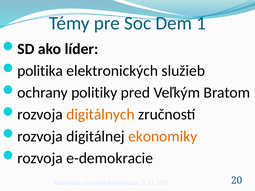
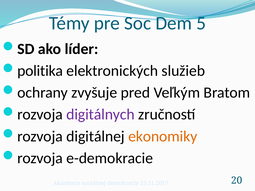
1: 1 -> 5
politiky: politiky -> zvyšuje
digitálnych colour: orange -> purple
